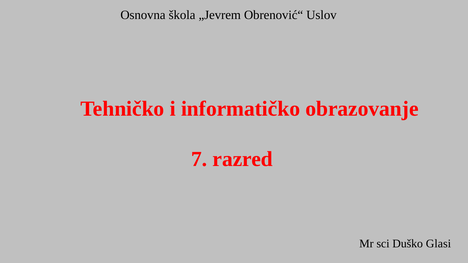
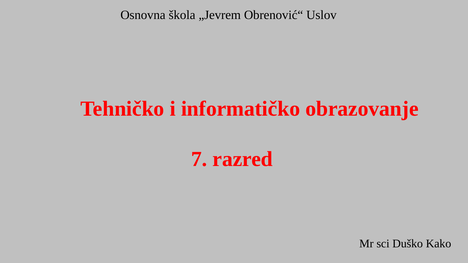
Glasi: Glasi -> Kako
